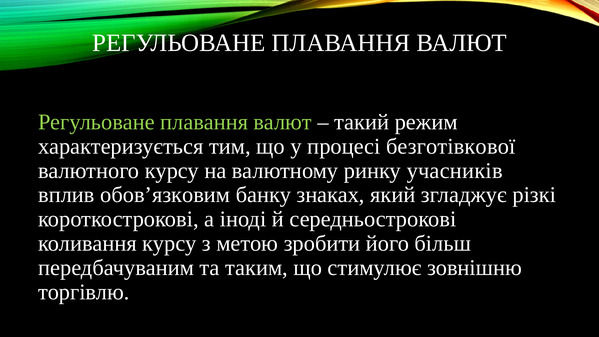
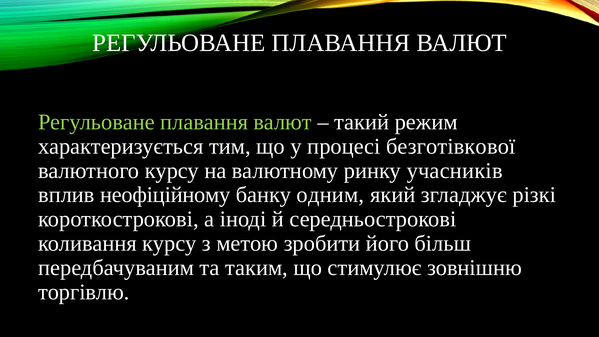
обовʼязковим: обовʼязковим -> неофіційному
знаках: знаках -> одним
